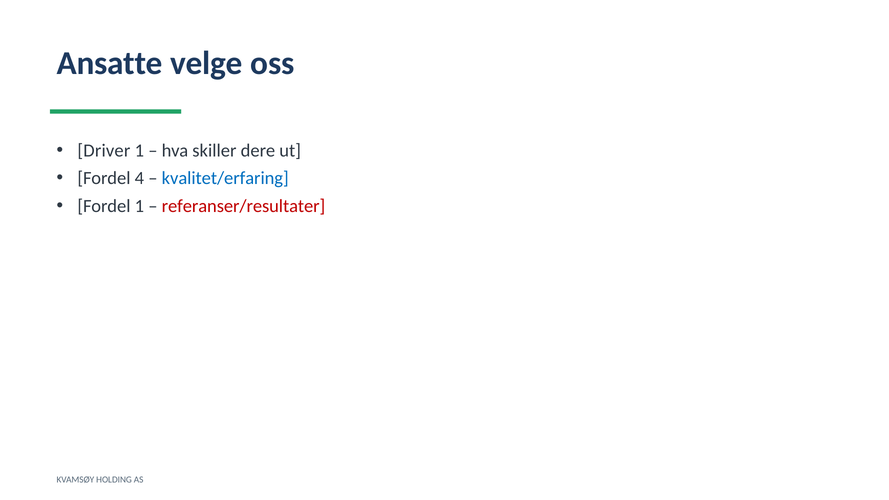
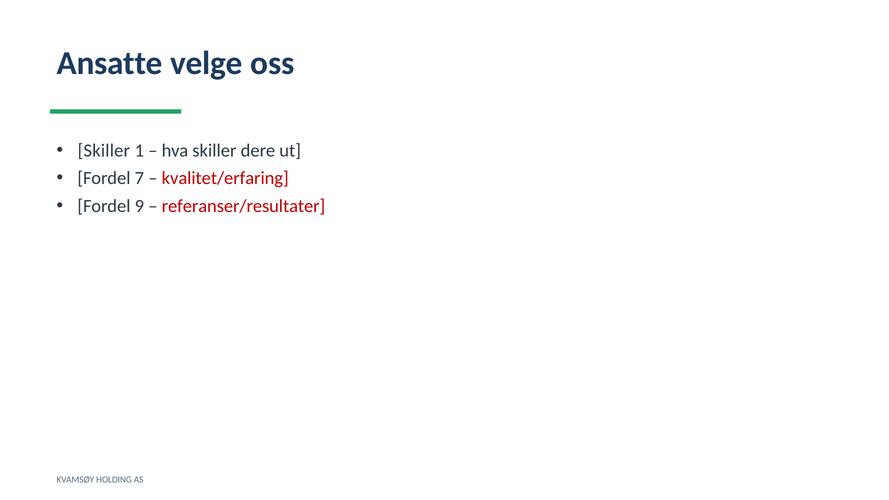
Driver at (104, 151): Driver -> Skiller
4: 4 -> 7
kvalitet/erfaring colour: blue -> red
Fordel 1: 1 -> 9
